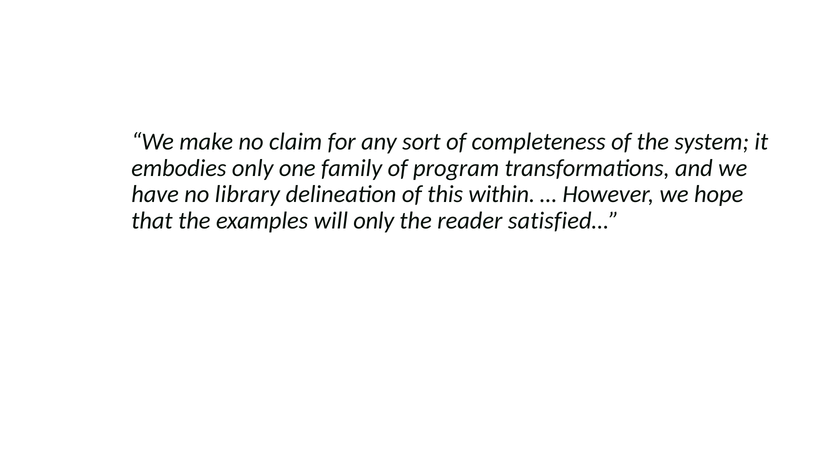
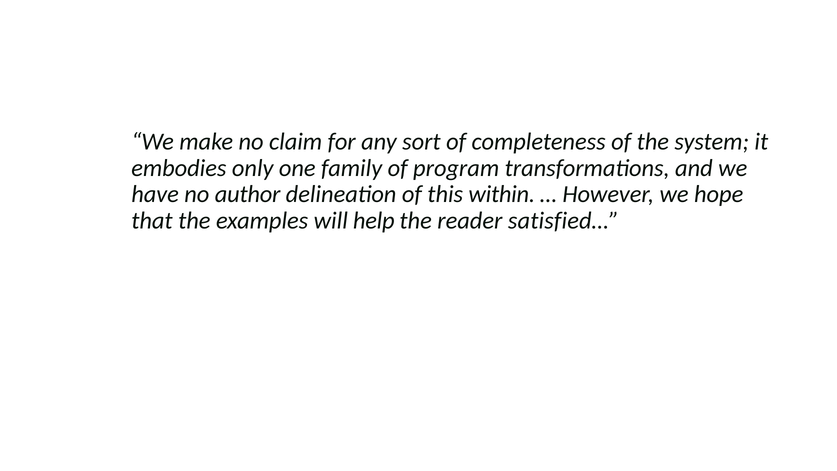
library: library -> author
will only: only -> help
